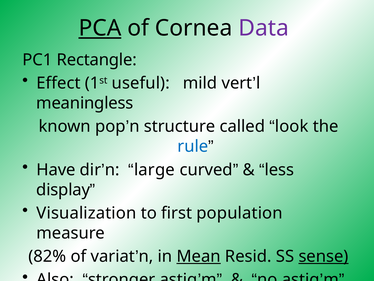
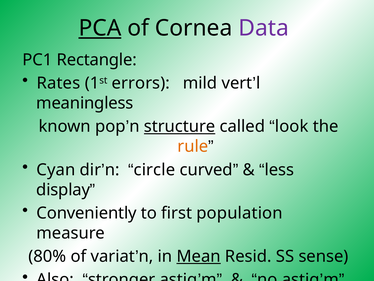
Effect: Effect -> Rates
useful: useful -> errors
structure underline: none -> present
rule colour: blue -> orange
Have at (56, 169): Have -> Cyan
large: large -> circle
Visualization: Visualization -> Conveniently
82%: 82% -> 80%
sense underline: present -> none
